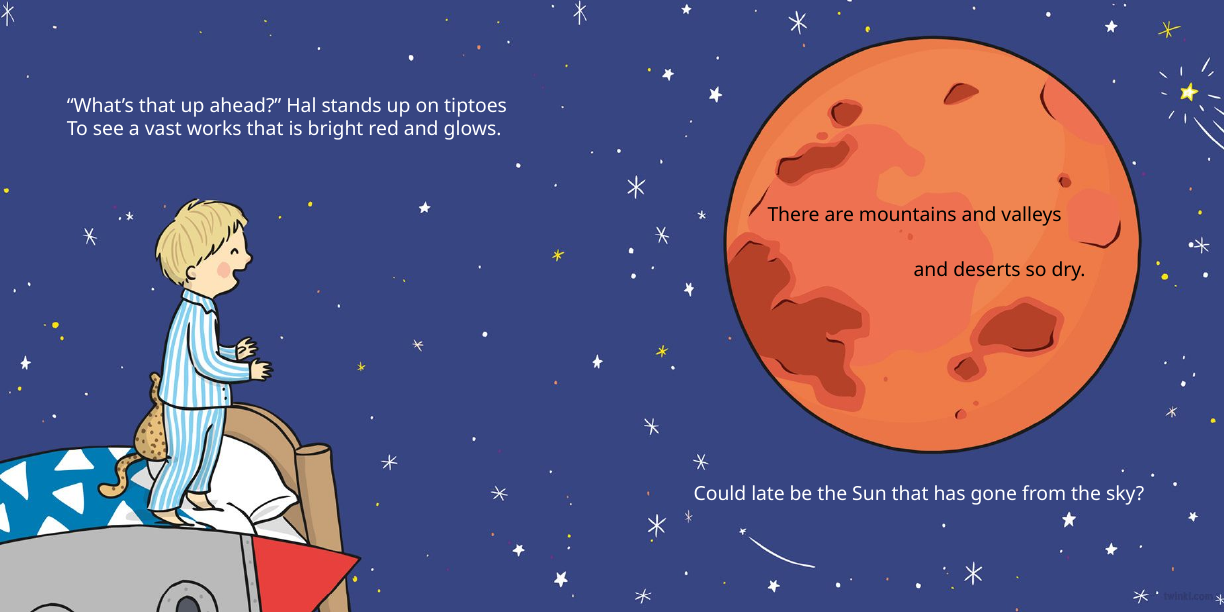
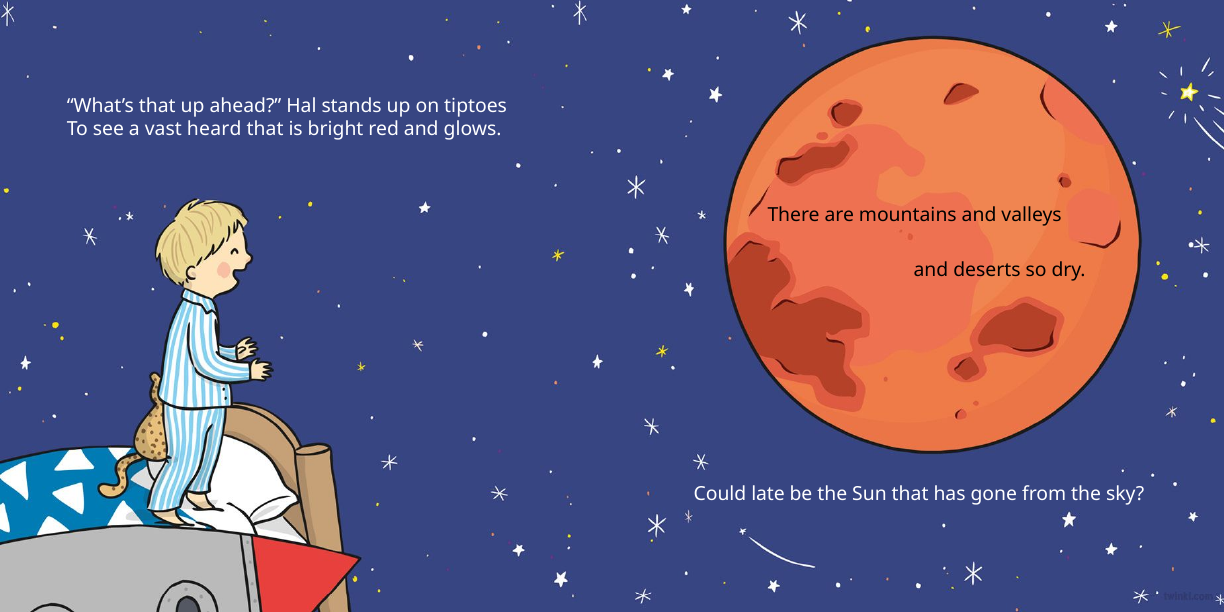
works: works -> heard
